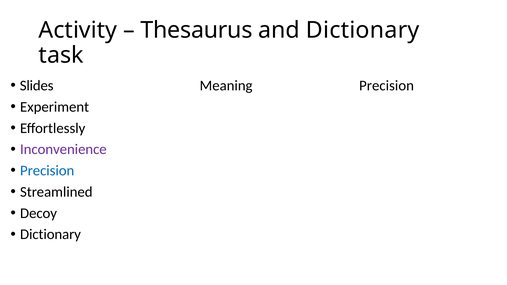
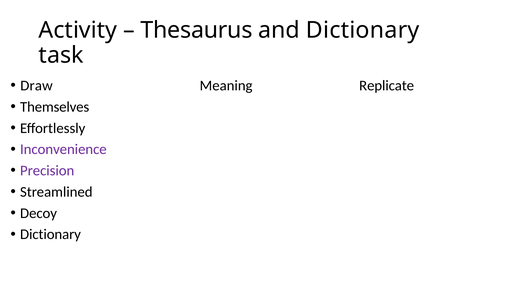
Slides: Slides -> Draw
Meaning Precision: Precision -> Replicate
Experiment: Experiment -> Themselves
Precision at (47, 171) colour: blue -> purple
